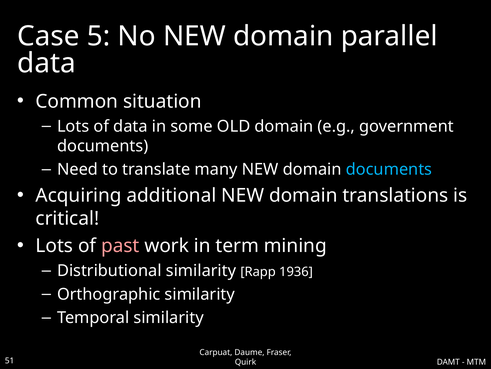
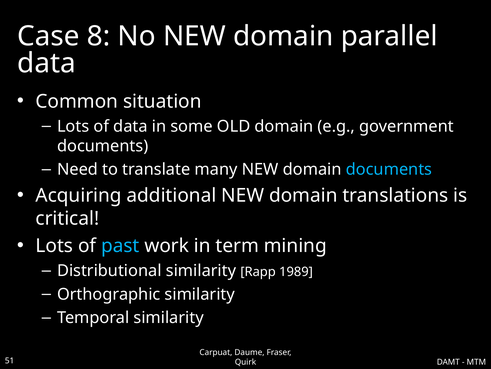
5: 5 -> 8
past colour: pink -> light blue
1936: 1936 -> 1989
